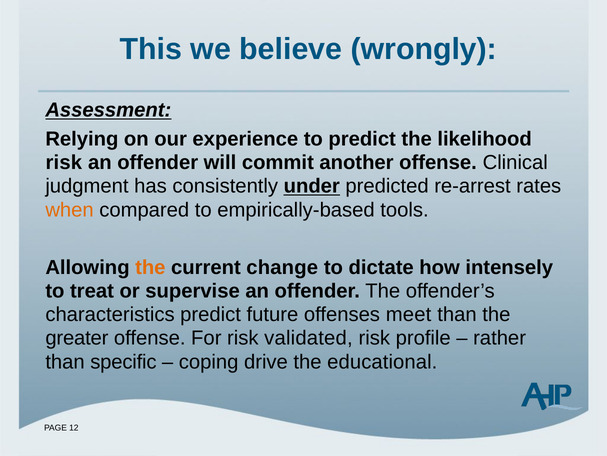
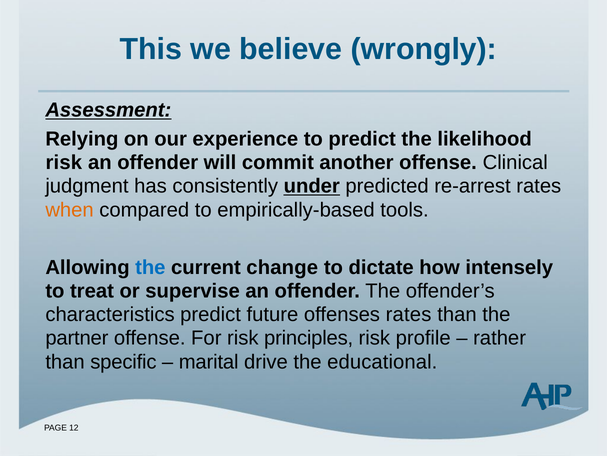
the at (150, 267) colour: orange -> blue
offenses meet: meet -> rates
greater: greater -> partner
validated: validated -> principles
coping: coping -> marital
